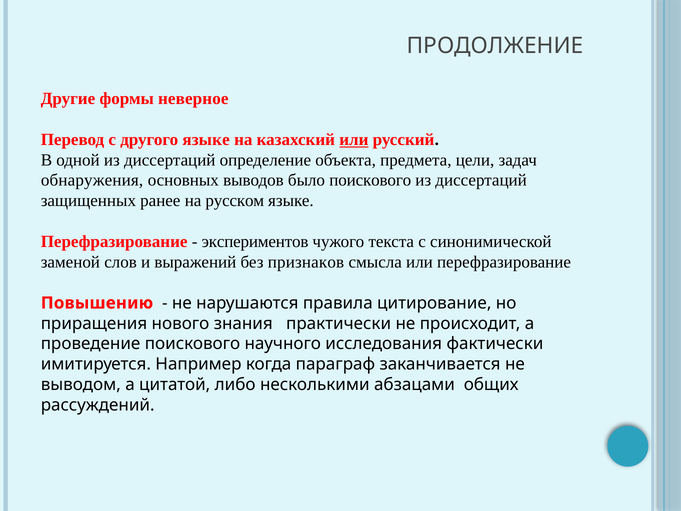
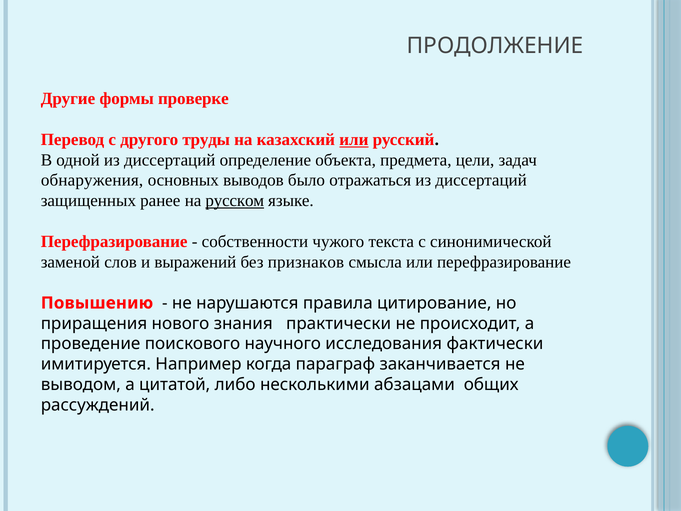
неверное: неверное -> проверке
другого языке: языке -> труды
было поискового: поискового -> отражаться
русском underline: none -> present
экспериментов: экспериментов -> собственности
